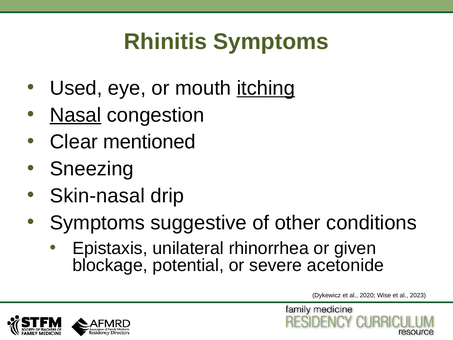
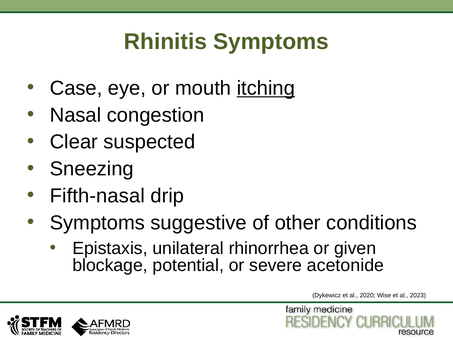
Used: Used -> Case
Nasal underline: present -> none
mentioned: mentioned -> suspected
Skin-nasal: Skin-nasal -> Fifth-nasal
